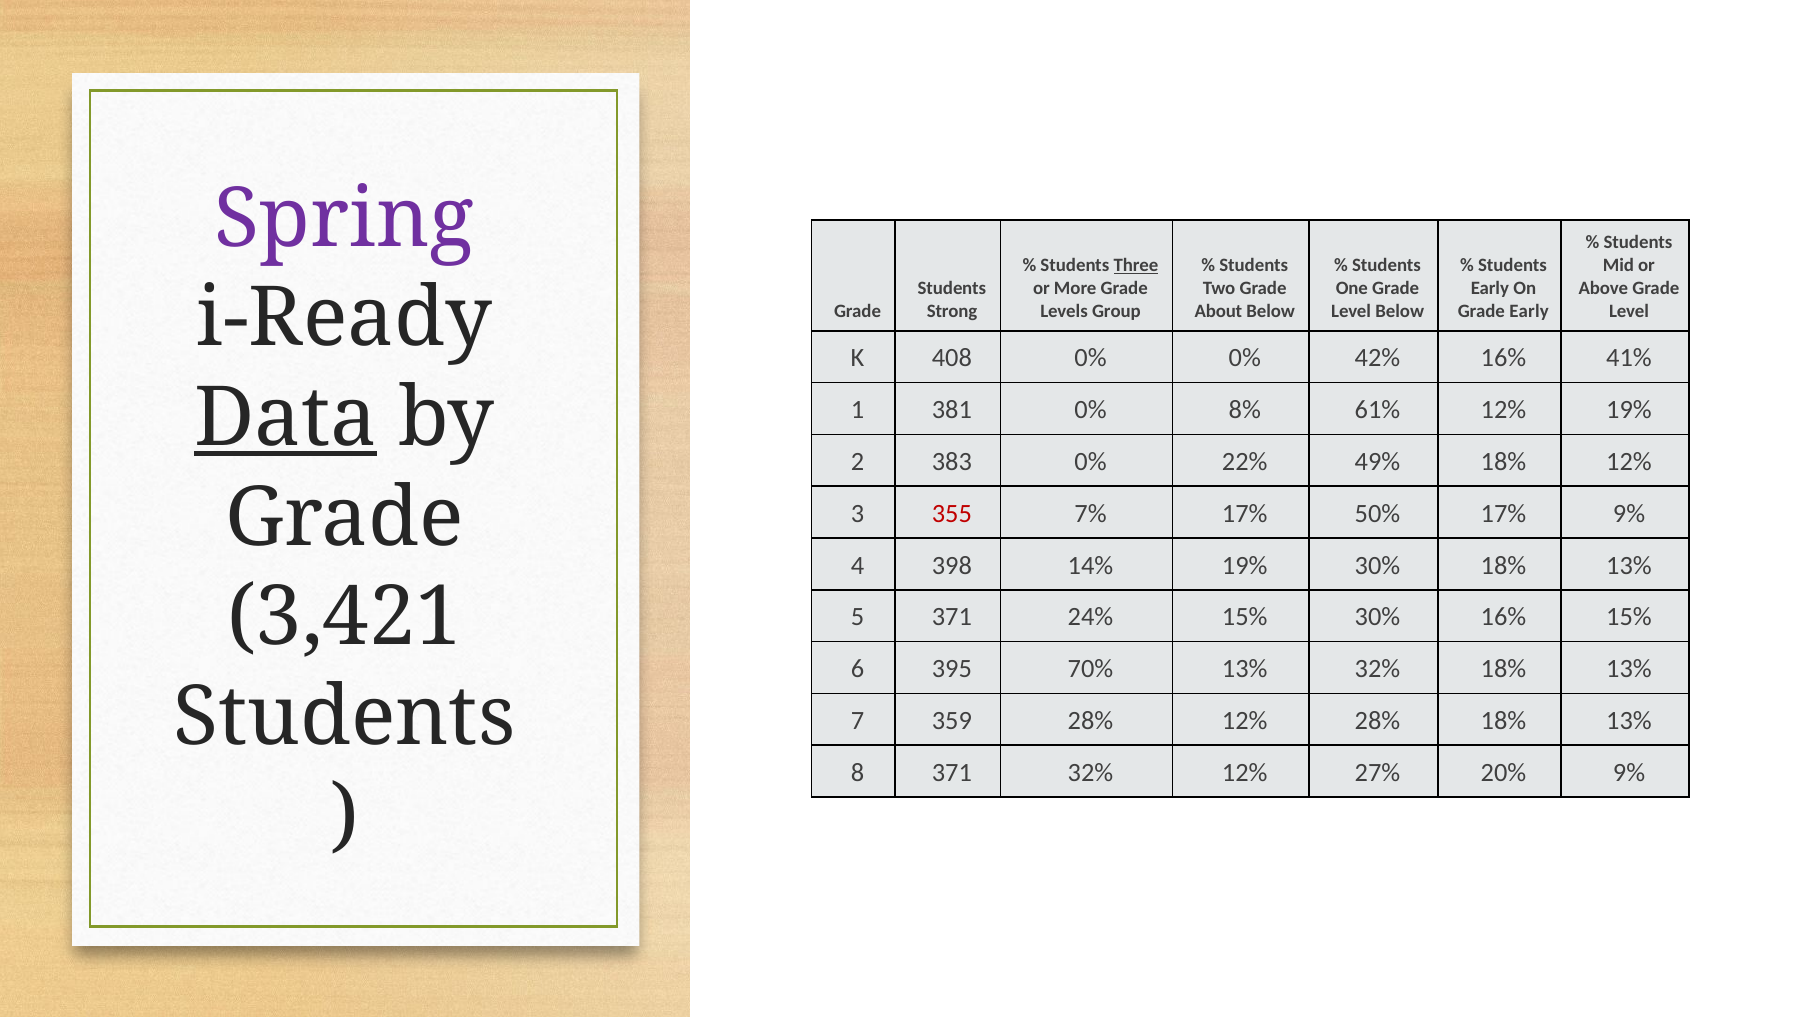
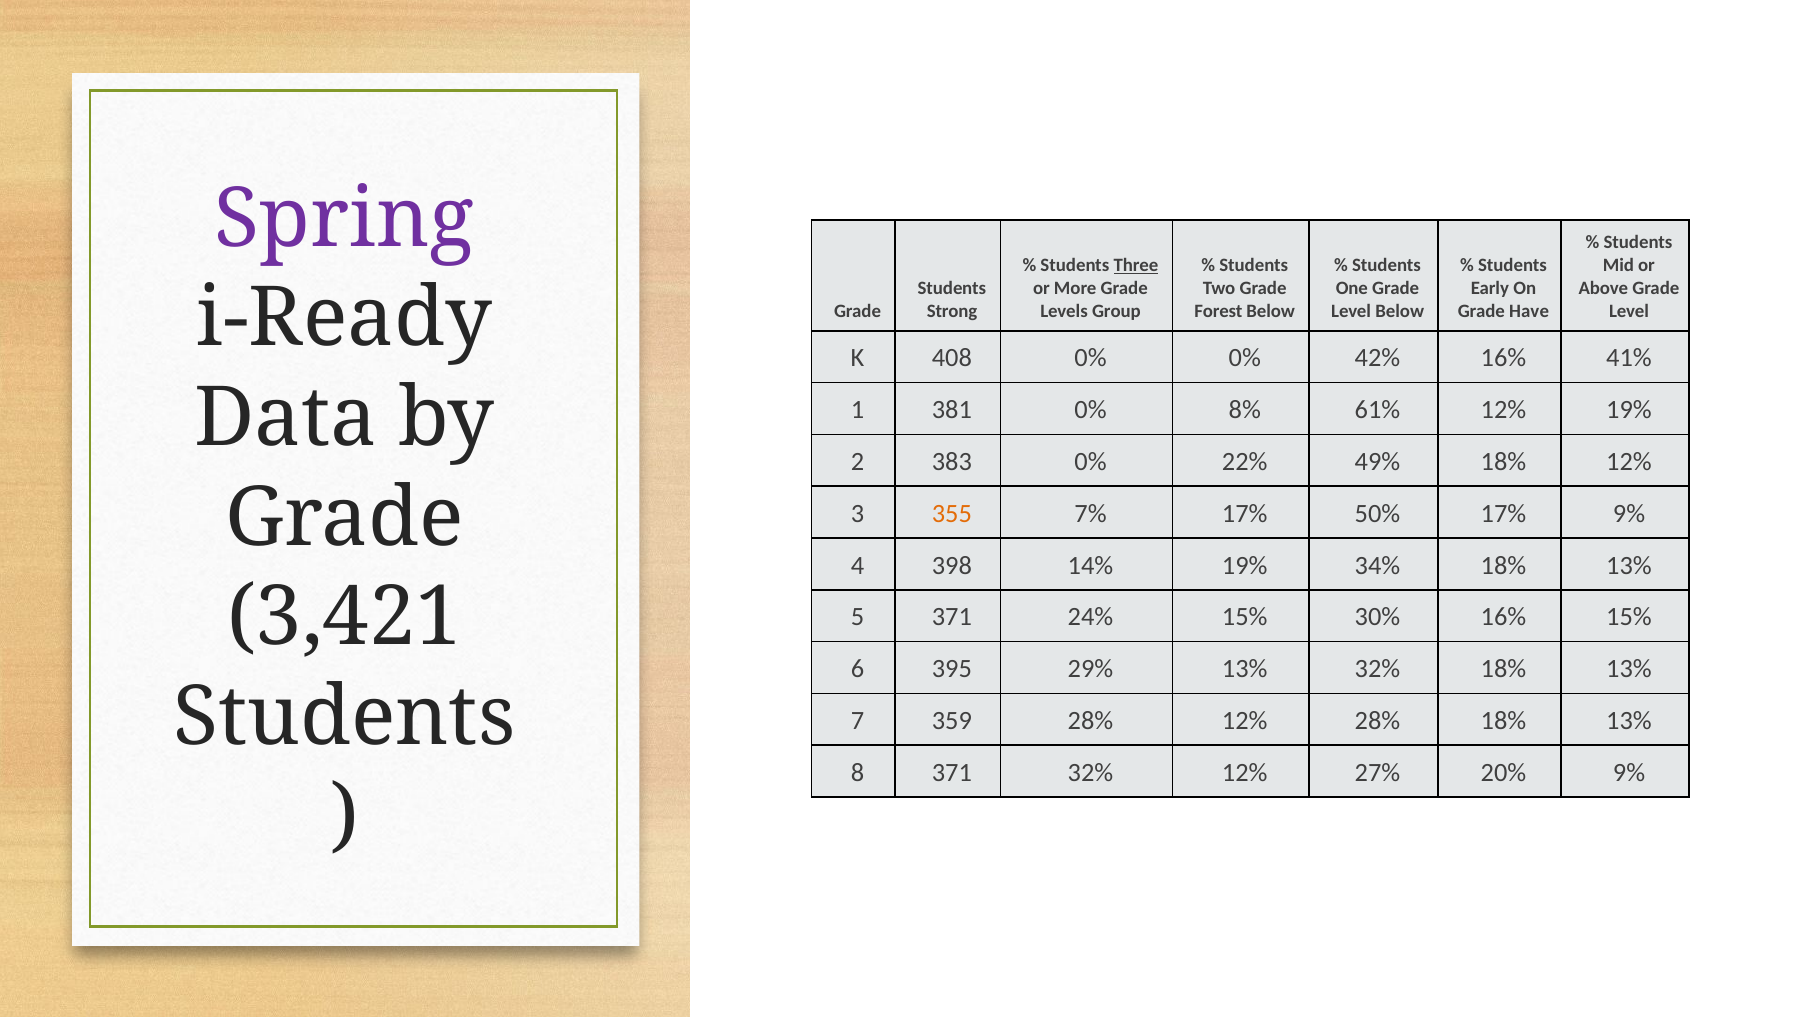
About: About -> Forest
Grade Early: Early -> Have
Data underline: present -> none
355 colour: red -> orange
19% 30%: 30% -> 34%
70%: 70% -> 29%
